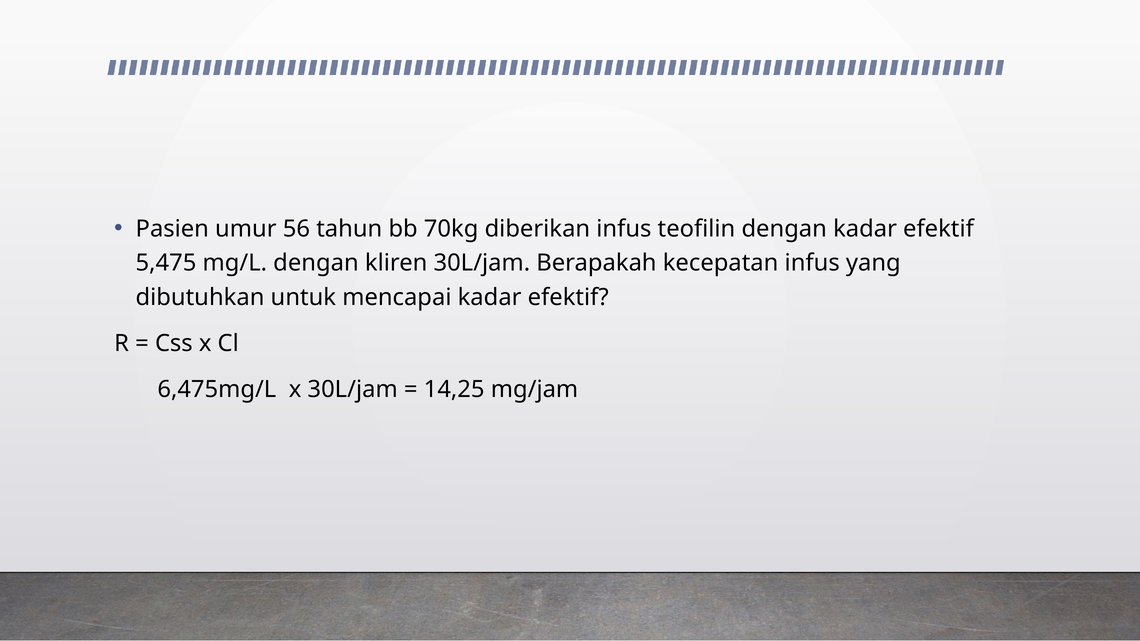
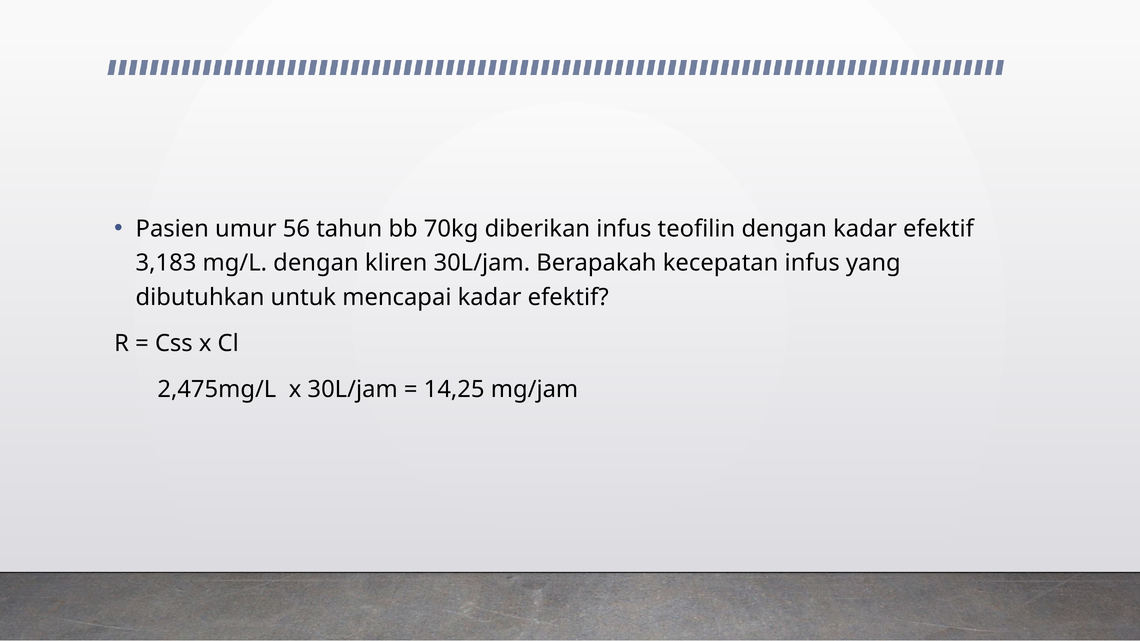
5,475: 5,475 -> 3,183
6,475mg/L: 6,475mg/L -> 2,475mg/L
